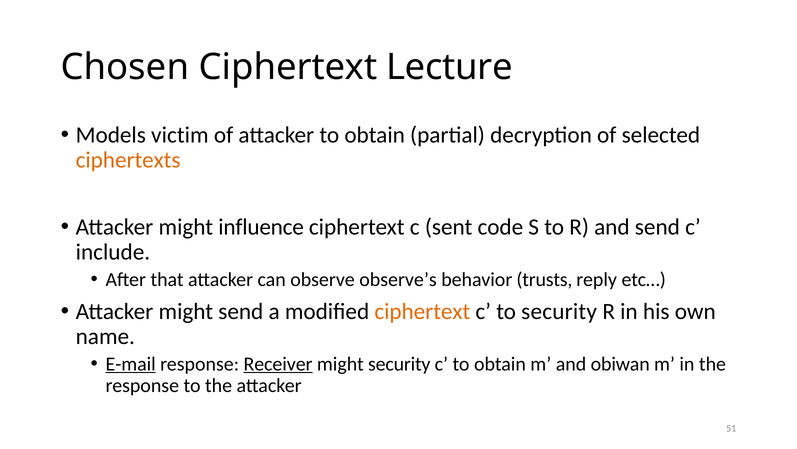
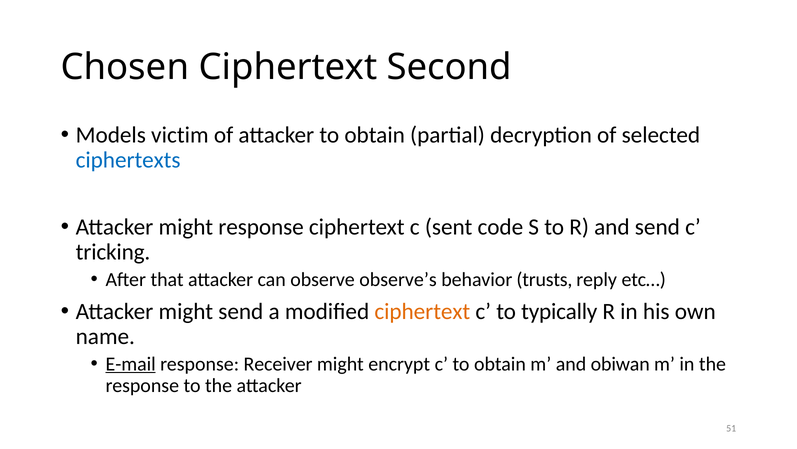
Lecture: Lecture -> Second
ciphertexts colour: orange -> blue
might influence: influence -> response
include: include -> tricking
to security: security -> typically
Receiver underline: present -> none
might security: security -> encrypt
